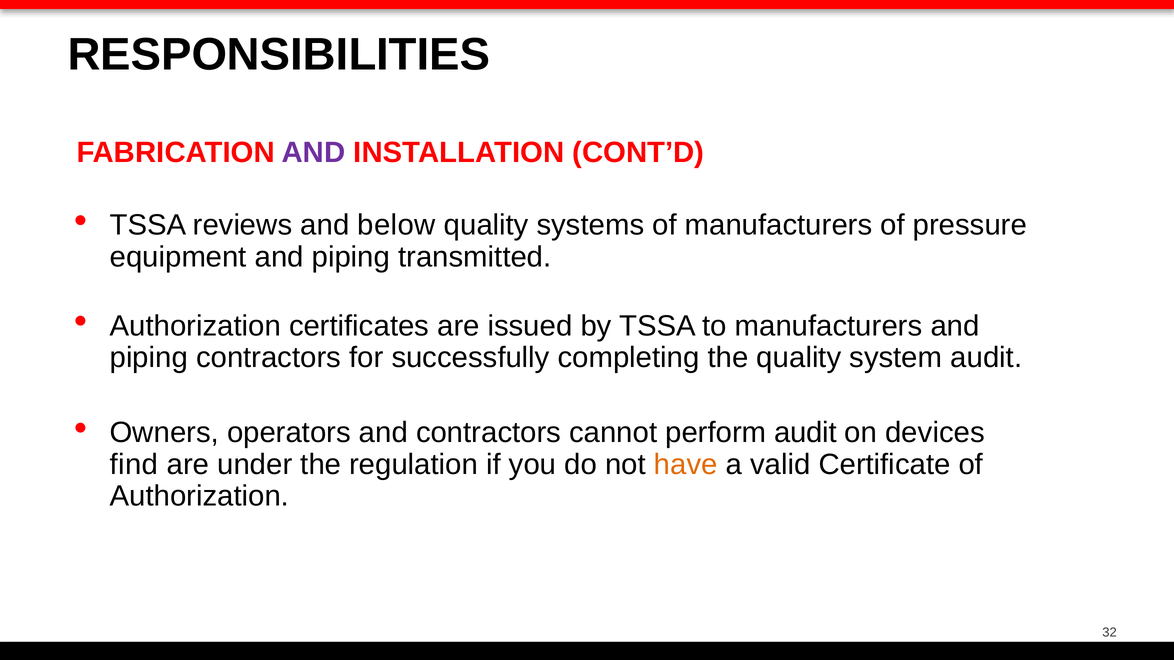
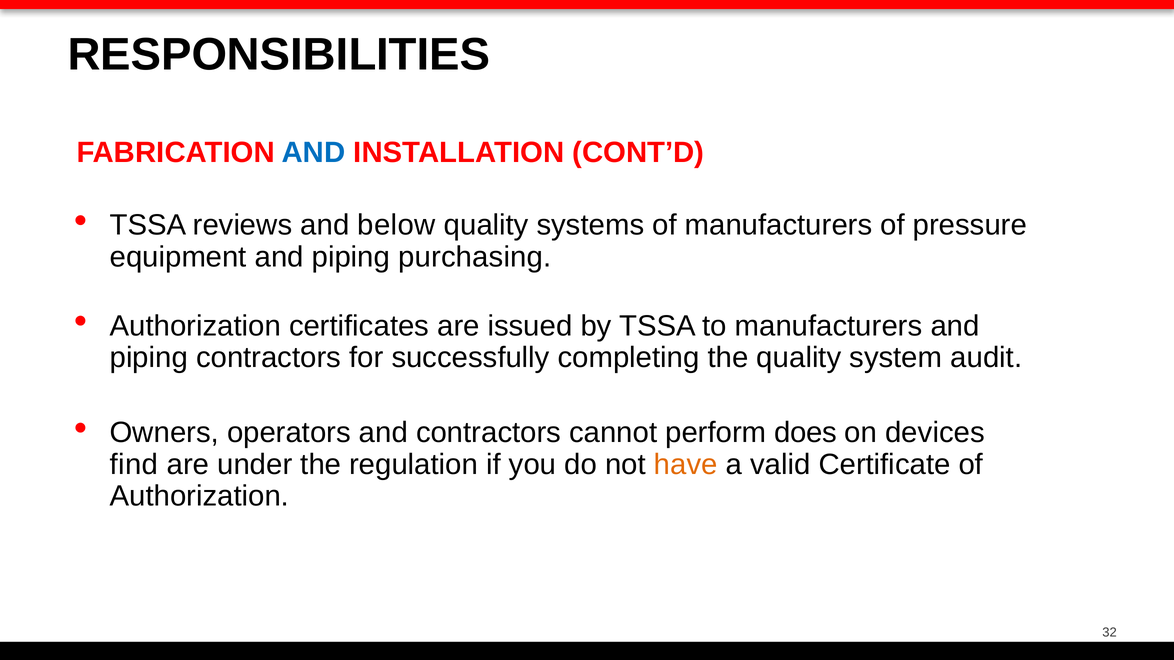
AND at (314, 153) colour: purple -> blue
transmitted: transmitted -> purchasing
perform audit: audit -> does
